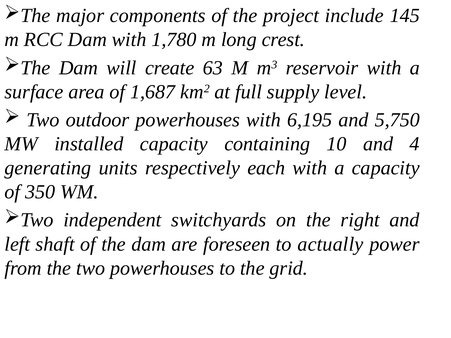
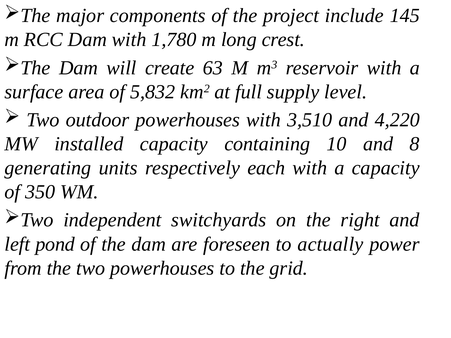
1,687: 1,687 -> 5,832
6,195: 6,195 -> 3,510
5,750: 5,750 -> 4,220
4: 4 -> 8
shaft: shaft -> pond
